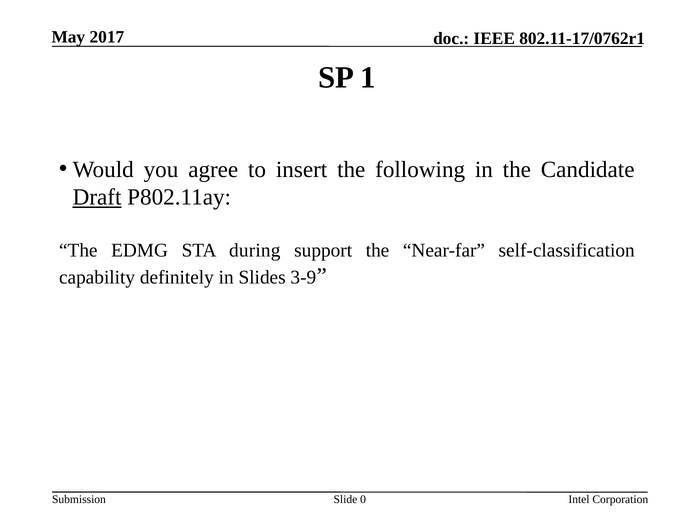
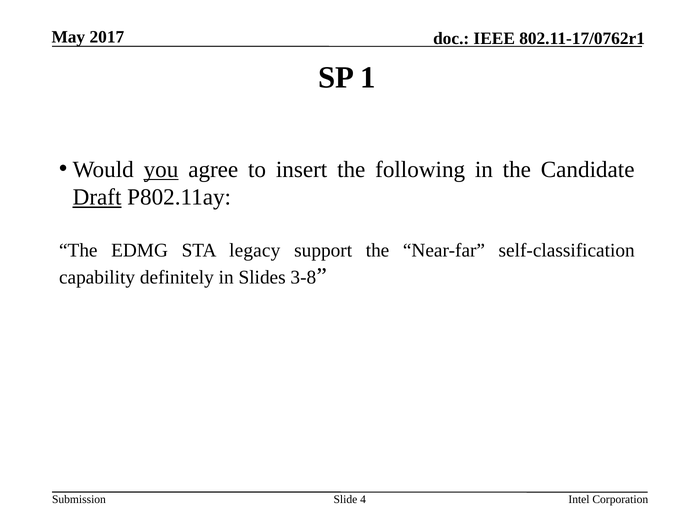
you underline: none -> present
during: during -> legacy
3-9: 3-9 -> 3-8
0: 0 -> 4
